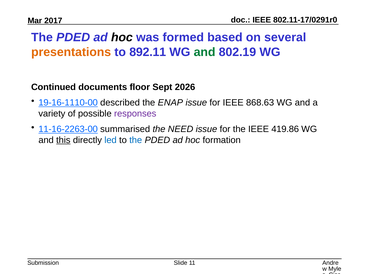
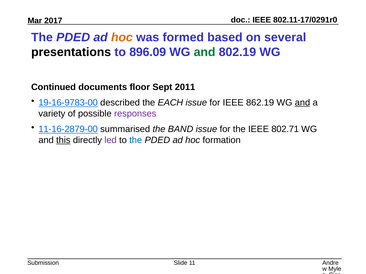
hoc at (122, 37) colour: black -> orange
presentations colour: orange -> black
892.11: 892.11 -> 896.09
2026: 2026 -> 2011
19-16-1110-00: 19-16-1110-00 -> 19-16-9783-00
ENAP: ENAP -> EACH
868.63: 868.63 -> 862.19
and at (302, 103) underline: none -> present
11-16-2263-00: 11-16-2263-00 -> 11-16-2879-00
NEED: NEED -> BAND
419.86: 419.86 -> 802.71
led colour: blue -> purple
